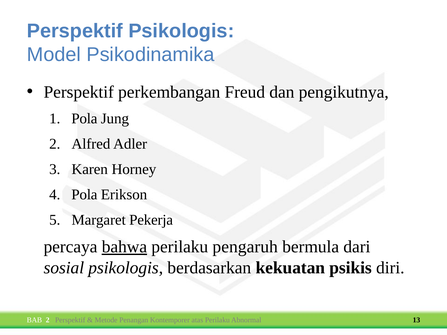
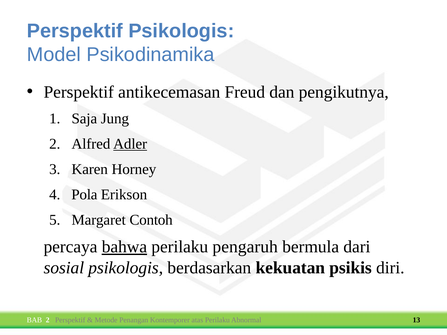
perkembangan: perkembangan -> antikecemasan
Pola at (84, 119): Pola -> Saja
Adler underline: none -> present
Pekerja: Pekerja -> Contoh
